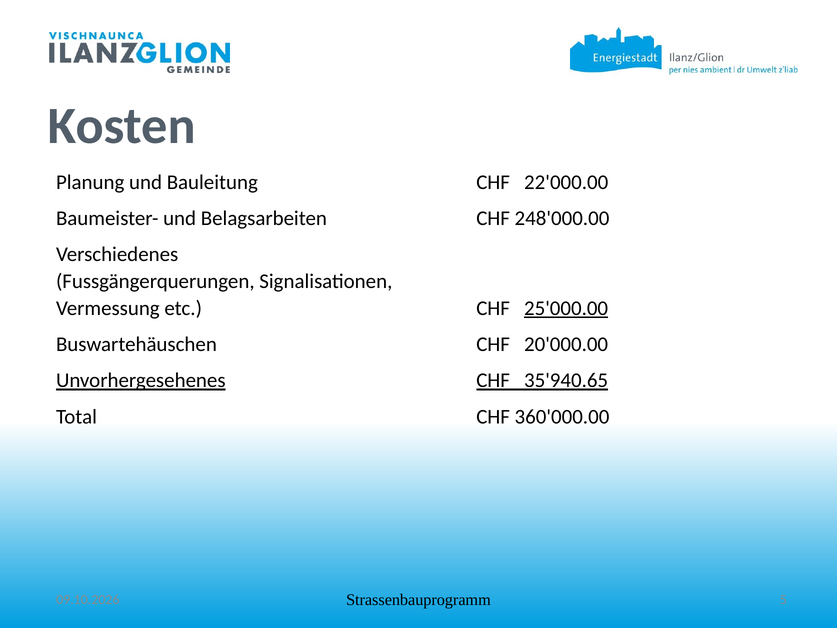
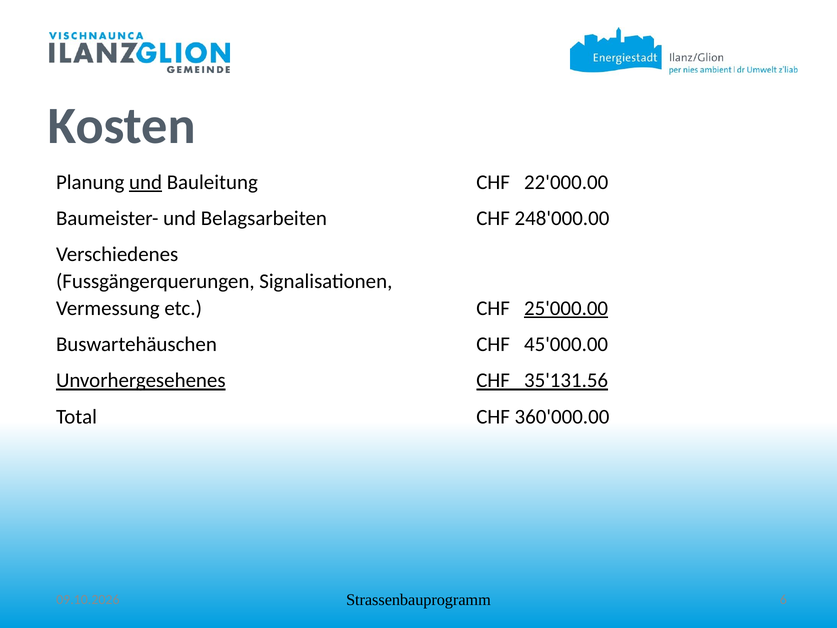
und at (145, 182) underline: none -> present
20'000.00: 20'000.00 -> 45'000.00
35'940.65: 35'940.65 -> 35'131.56
5: 5 -> 6
